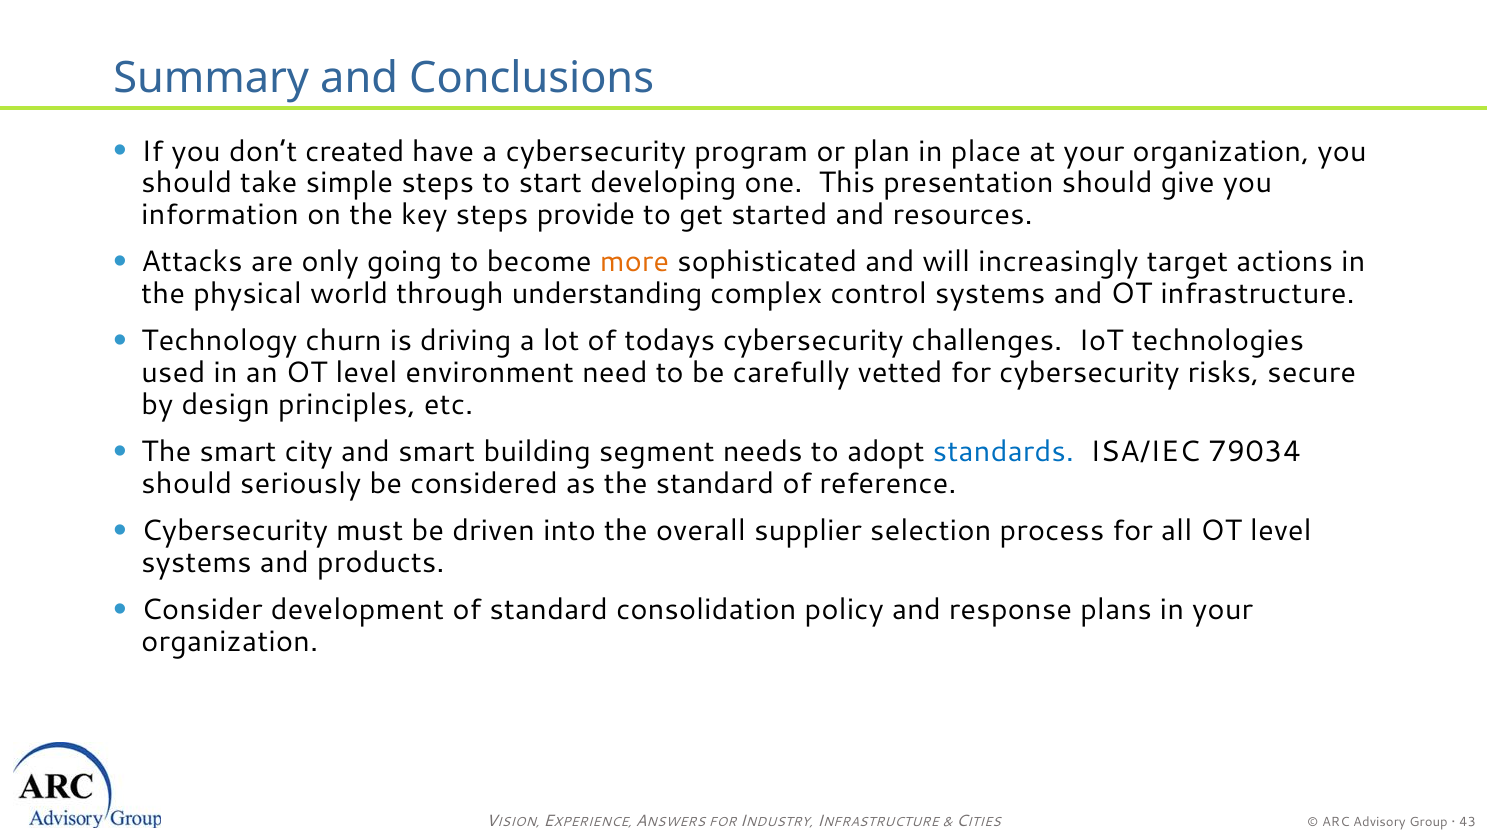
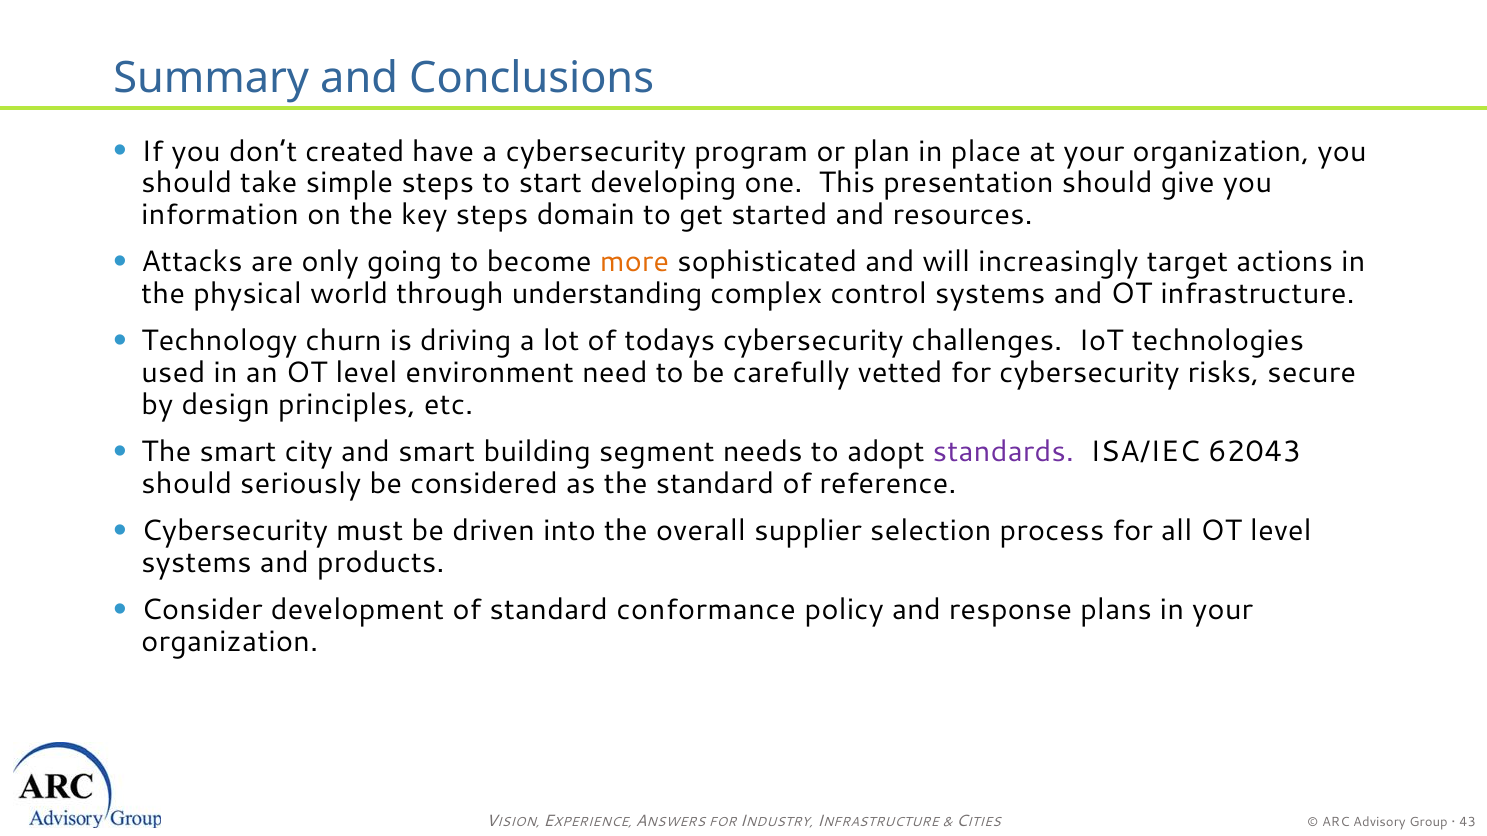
provide: provide -> domain
standards colour: blue -> purple
79034: 79034 -> 62043
consolidation: consolidation -> conformance
